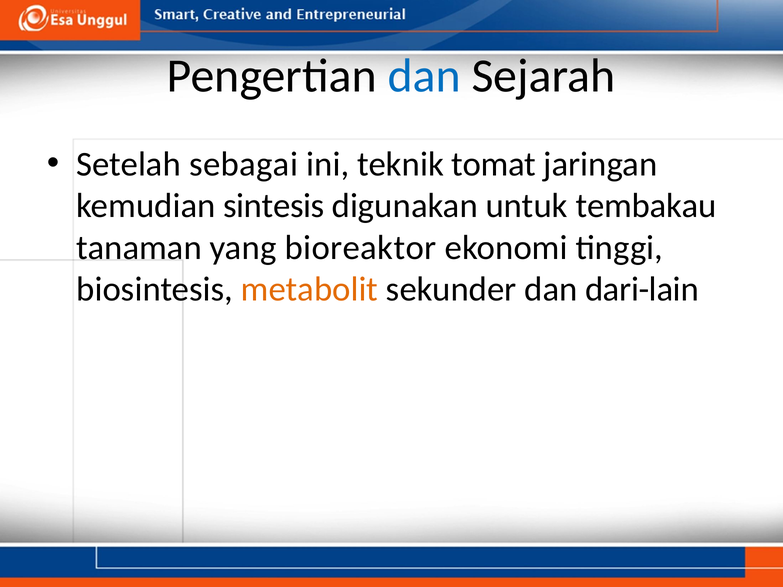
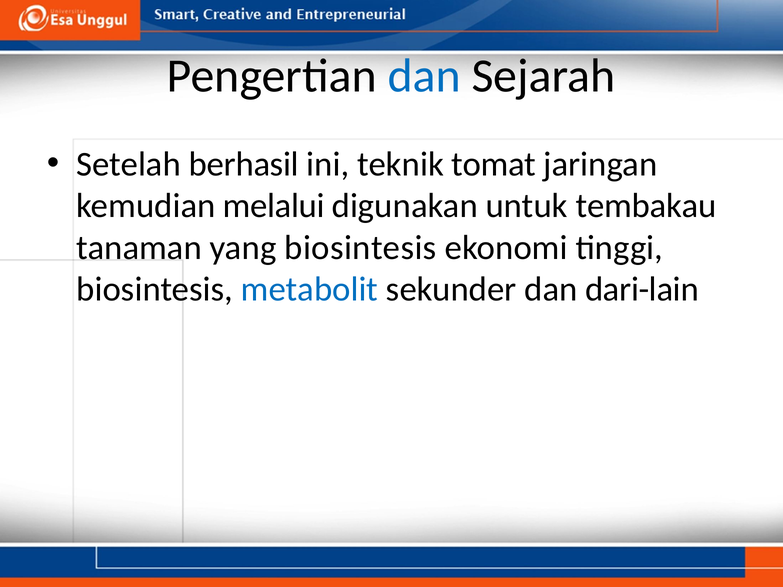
sebagai: sebagai -> berhasil
sintesis: sintesis -> melalui
yang bioreaktor: bioreaktor -> biosintesis
metabolit colour: orange -> blue
